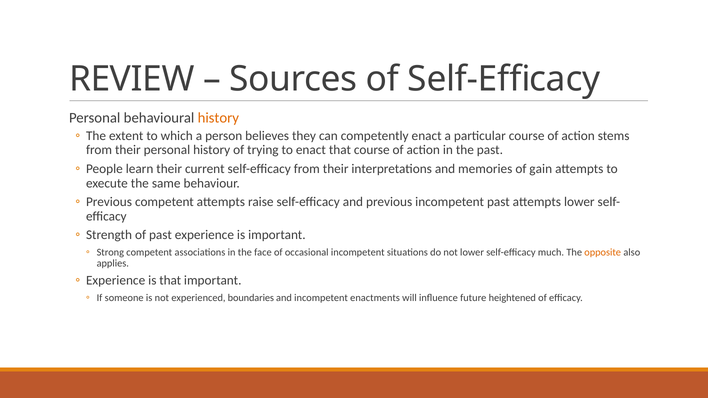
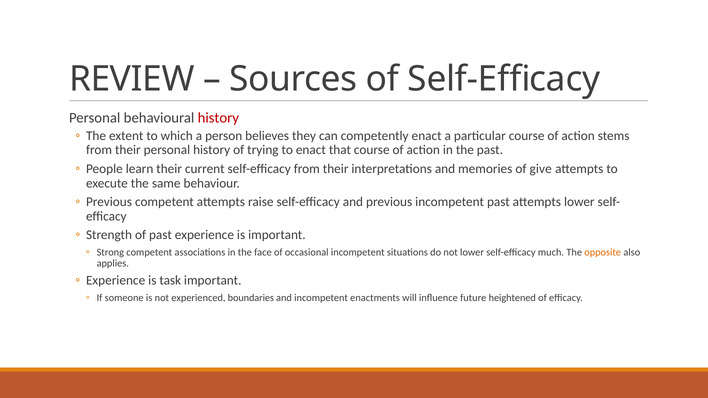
history at (218, 118) colour: orange -> red
gain: gain -> give
is that: that -> task
